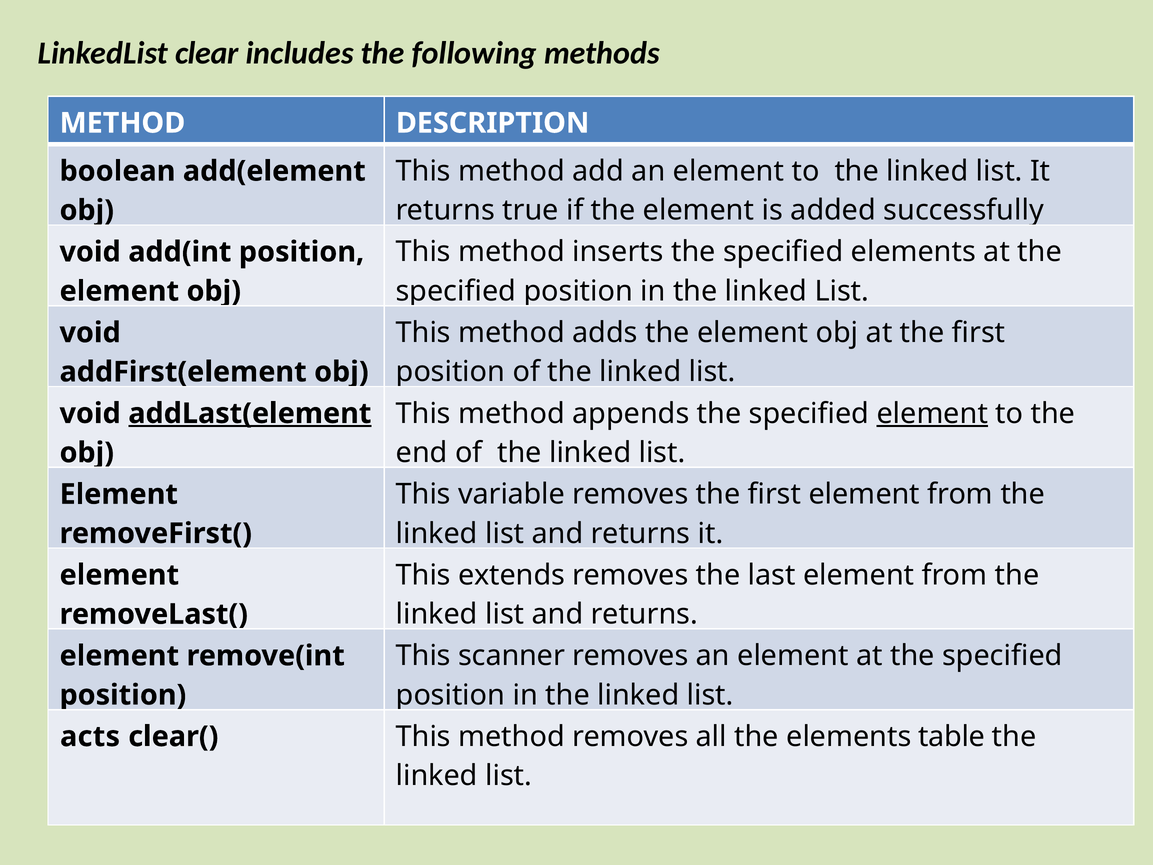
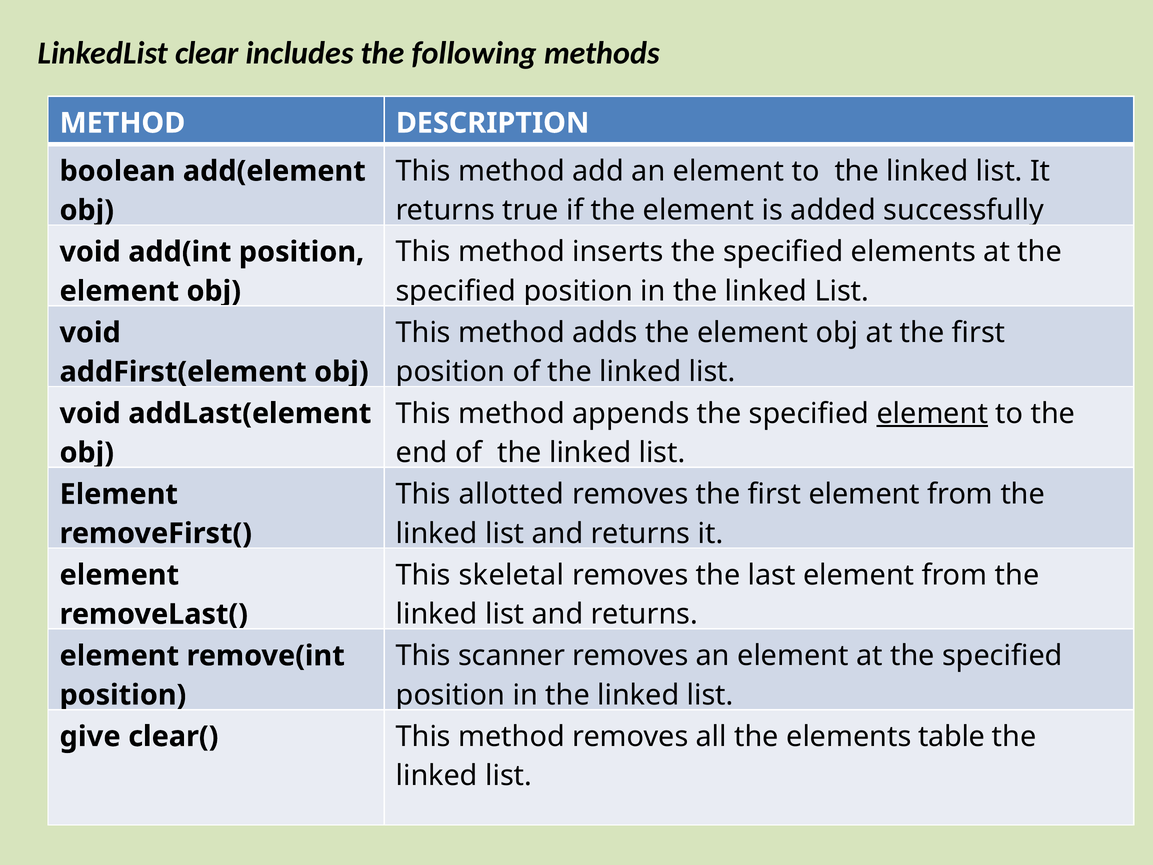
addLast(element underline: present -> none
variable: variable -> allotted
extends: extends -> skeletal
acts: acts -> give
